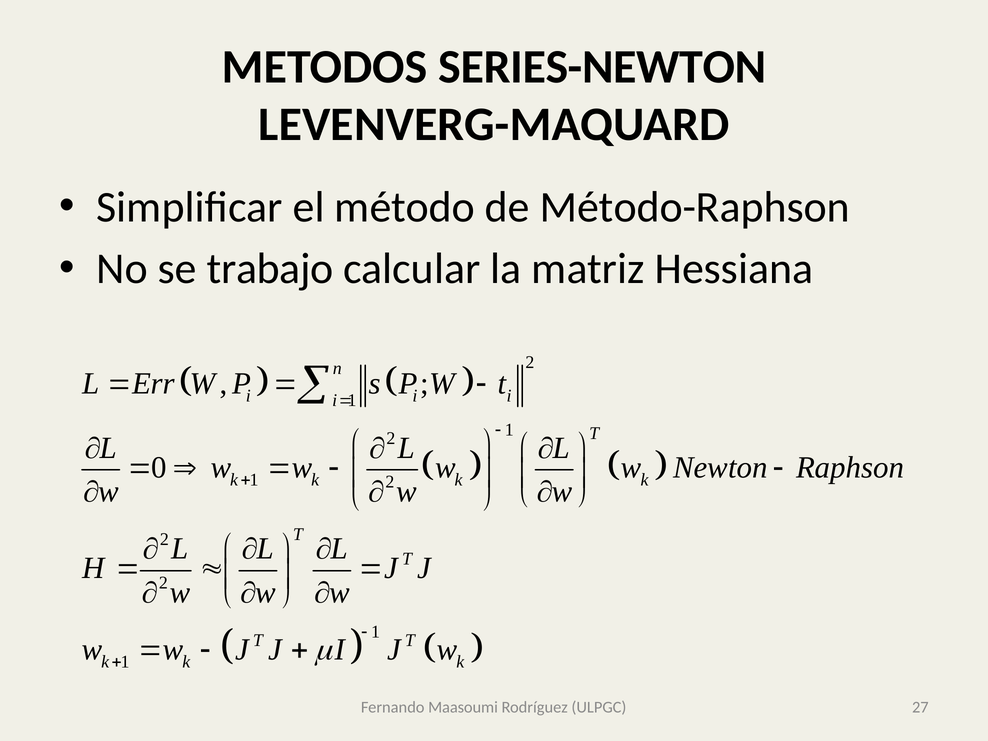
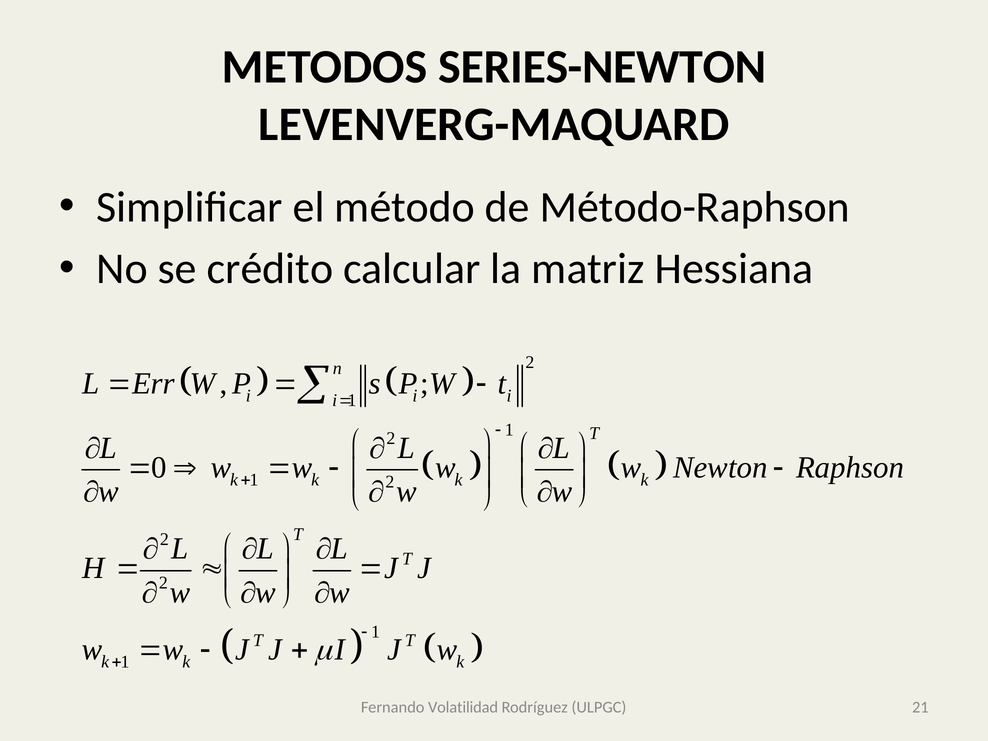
trabajo: trabajo -> crédito
Maasoumi: Maasoumi -> Volatilidad
27: 27 -> 21
